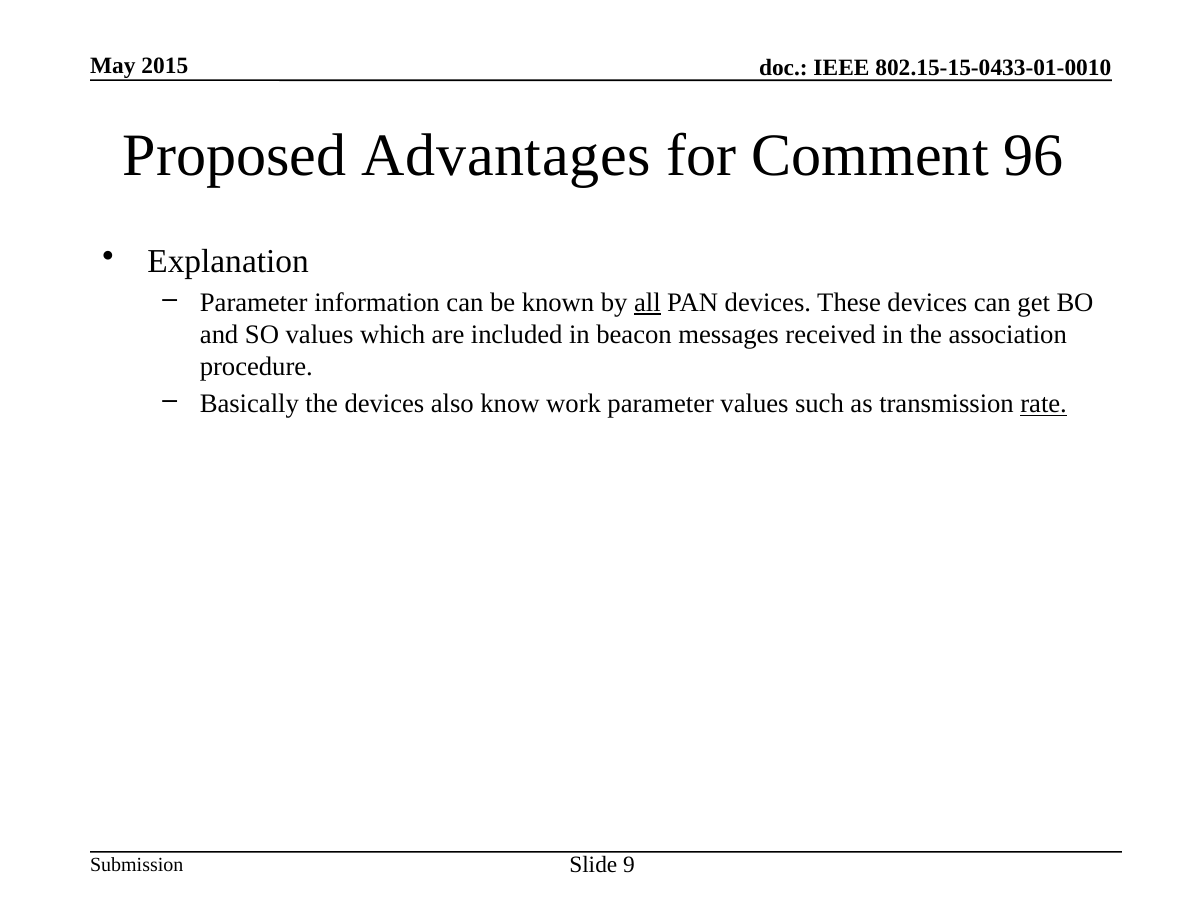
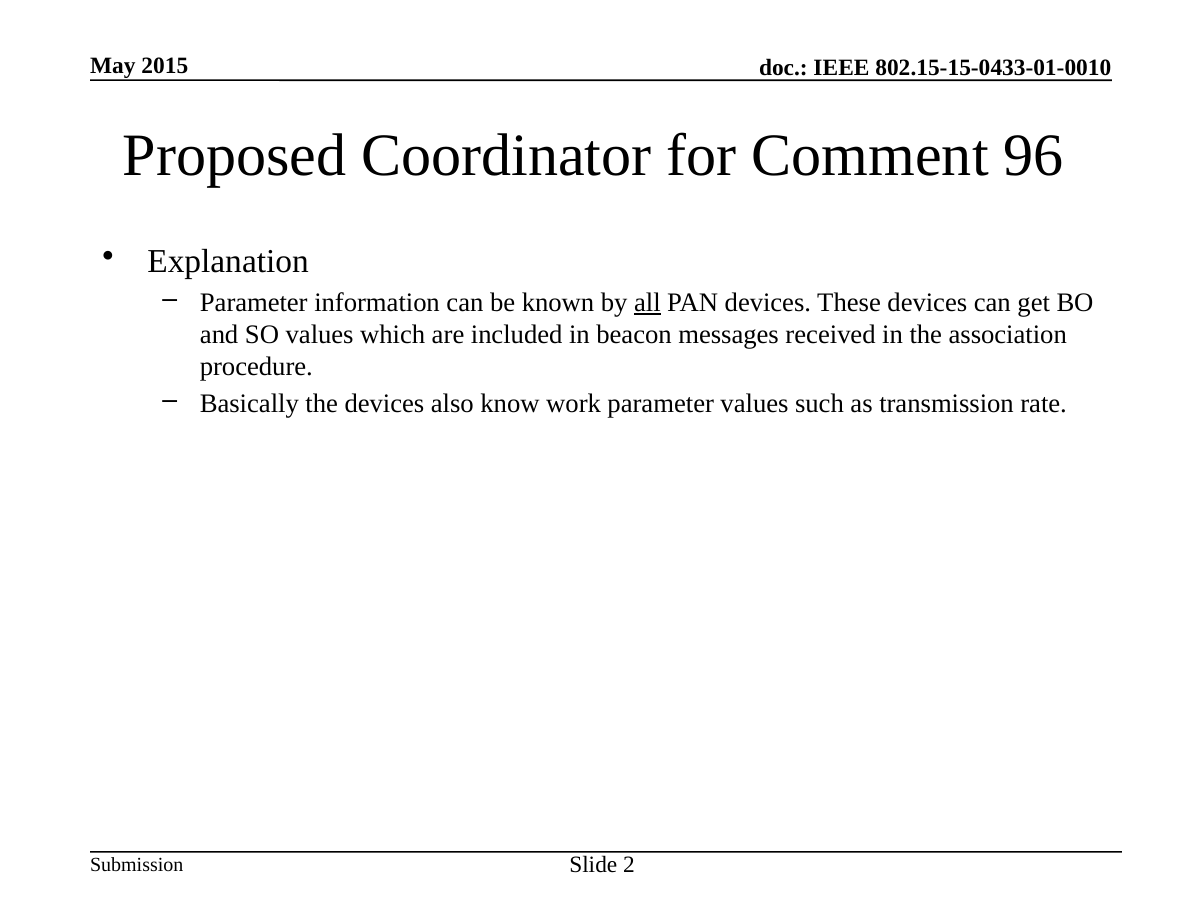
Advantages: Advantages -> Coordinator
rate underline: present -> none
9: 9 -> 2
